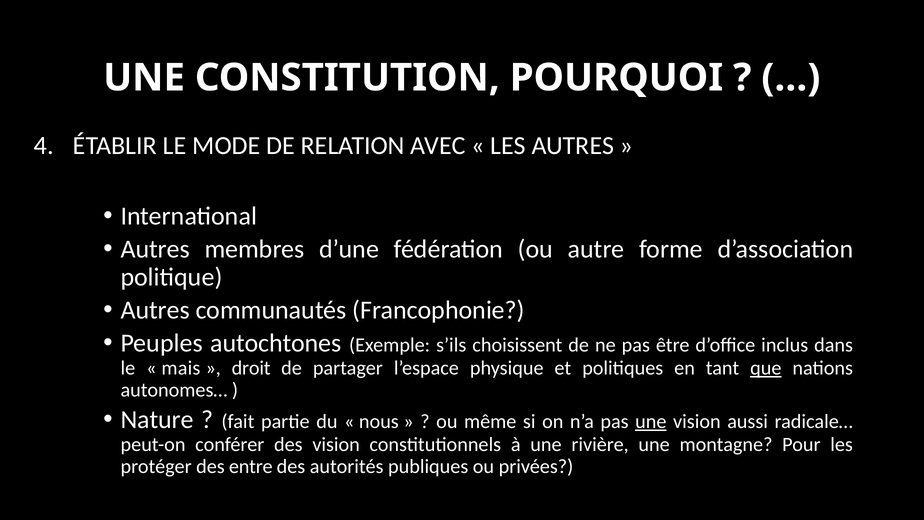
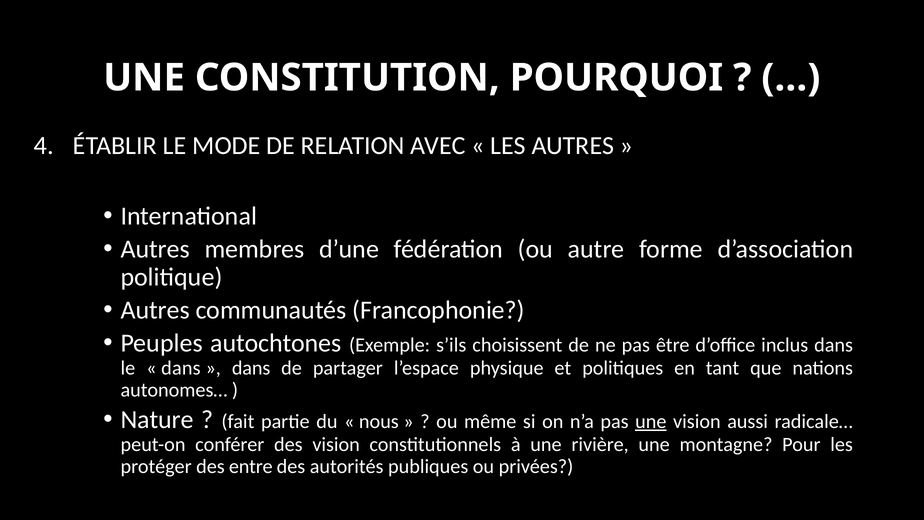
mais at (181, 368): mais -> dans
droit at (251, 368): droit -> dans
que underline: present -> none
